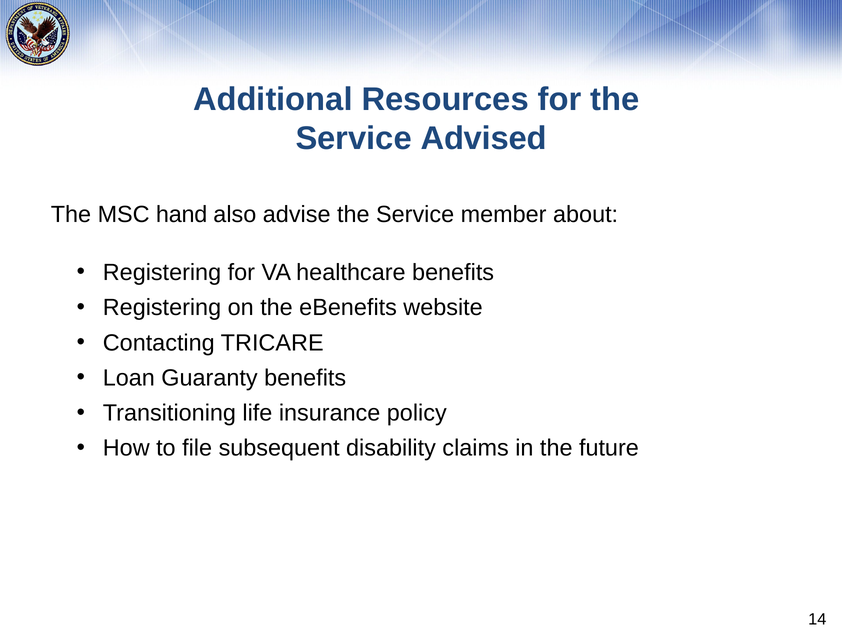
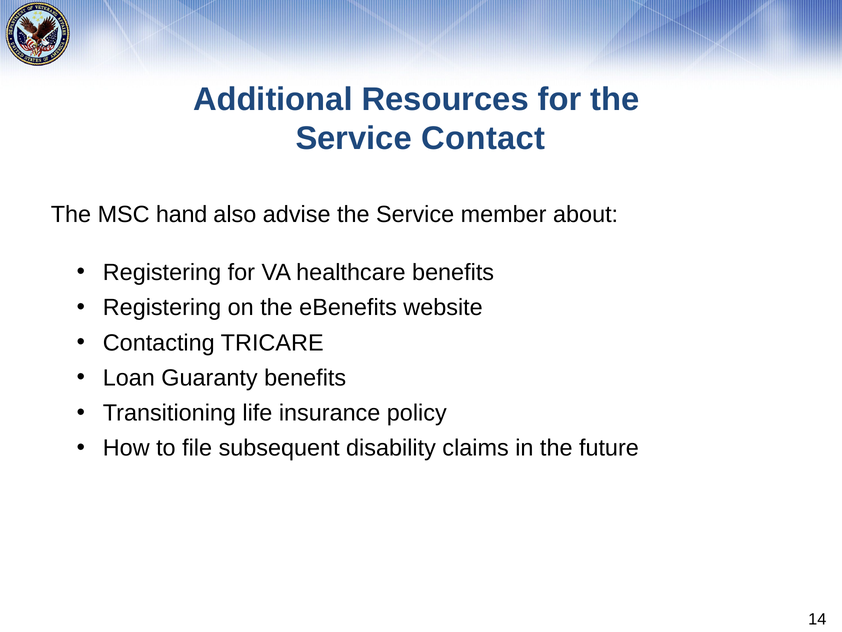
Advised: Advised -> Contact
